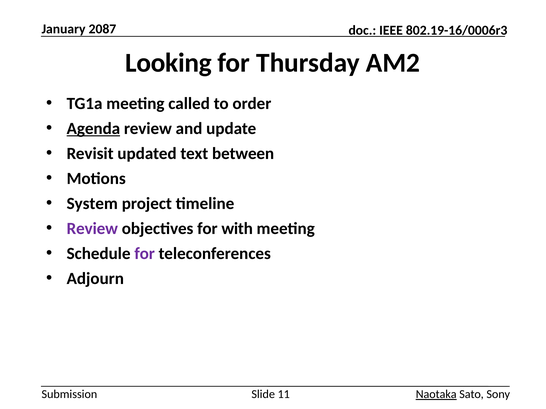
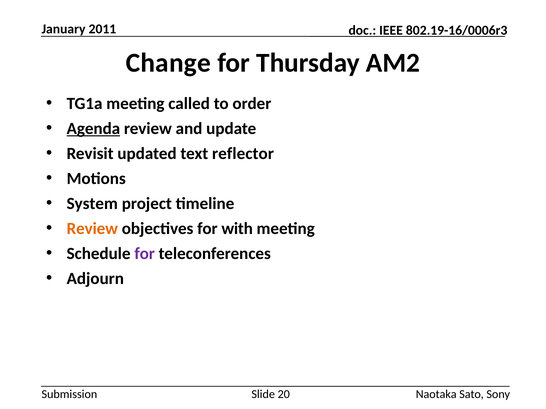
2087: 2087 -> 2011
Looking: Looking -> Change
between: between -> reflector
Review at (92, 229) colour: purple -> orange
11: 11 -> 20
Naotaka underline: present -> none
